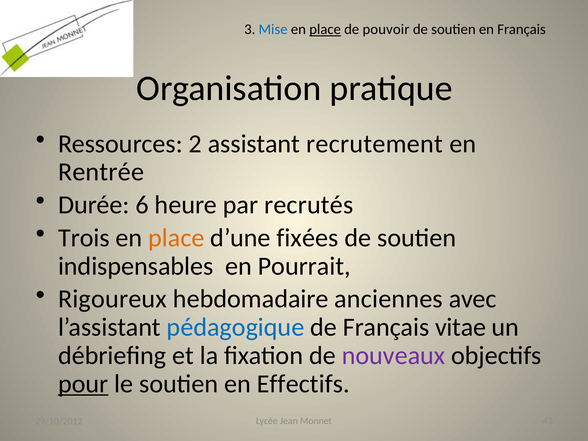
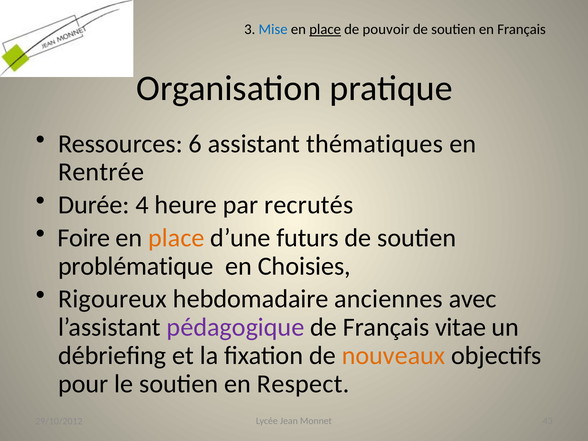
2: 2 -> 6
recrutement: recrutement -> thématiques
6: 6 -> 4
Trois: Trois -> Foire
fixées: fixées -> futurs
indispensables: indispensables -> problématique
Pourrait: Pourrait -> Choisies
pédagogique colour: blue -> purple
nouveaux colour: purple -> orange
pour underline: present -> none
Effectifs: Effectifs -> Respect
